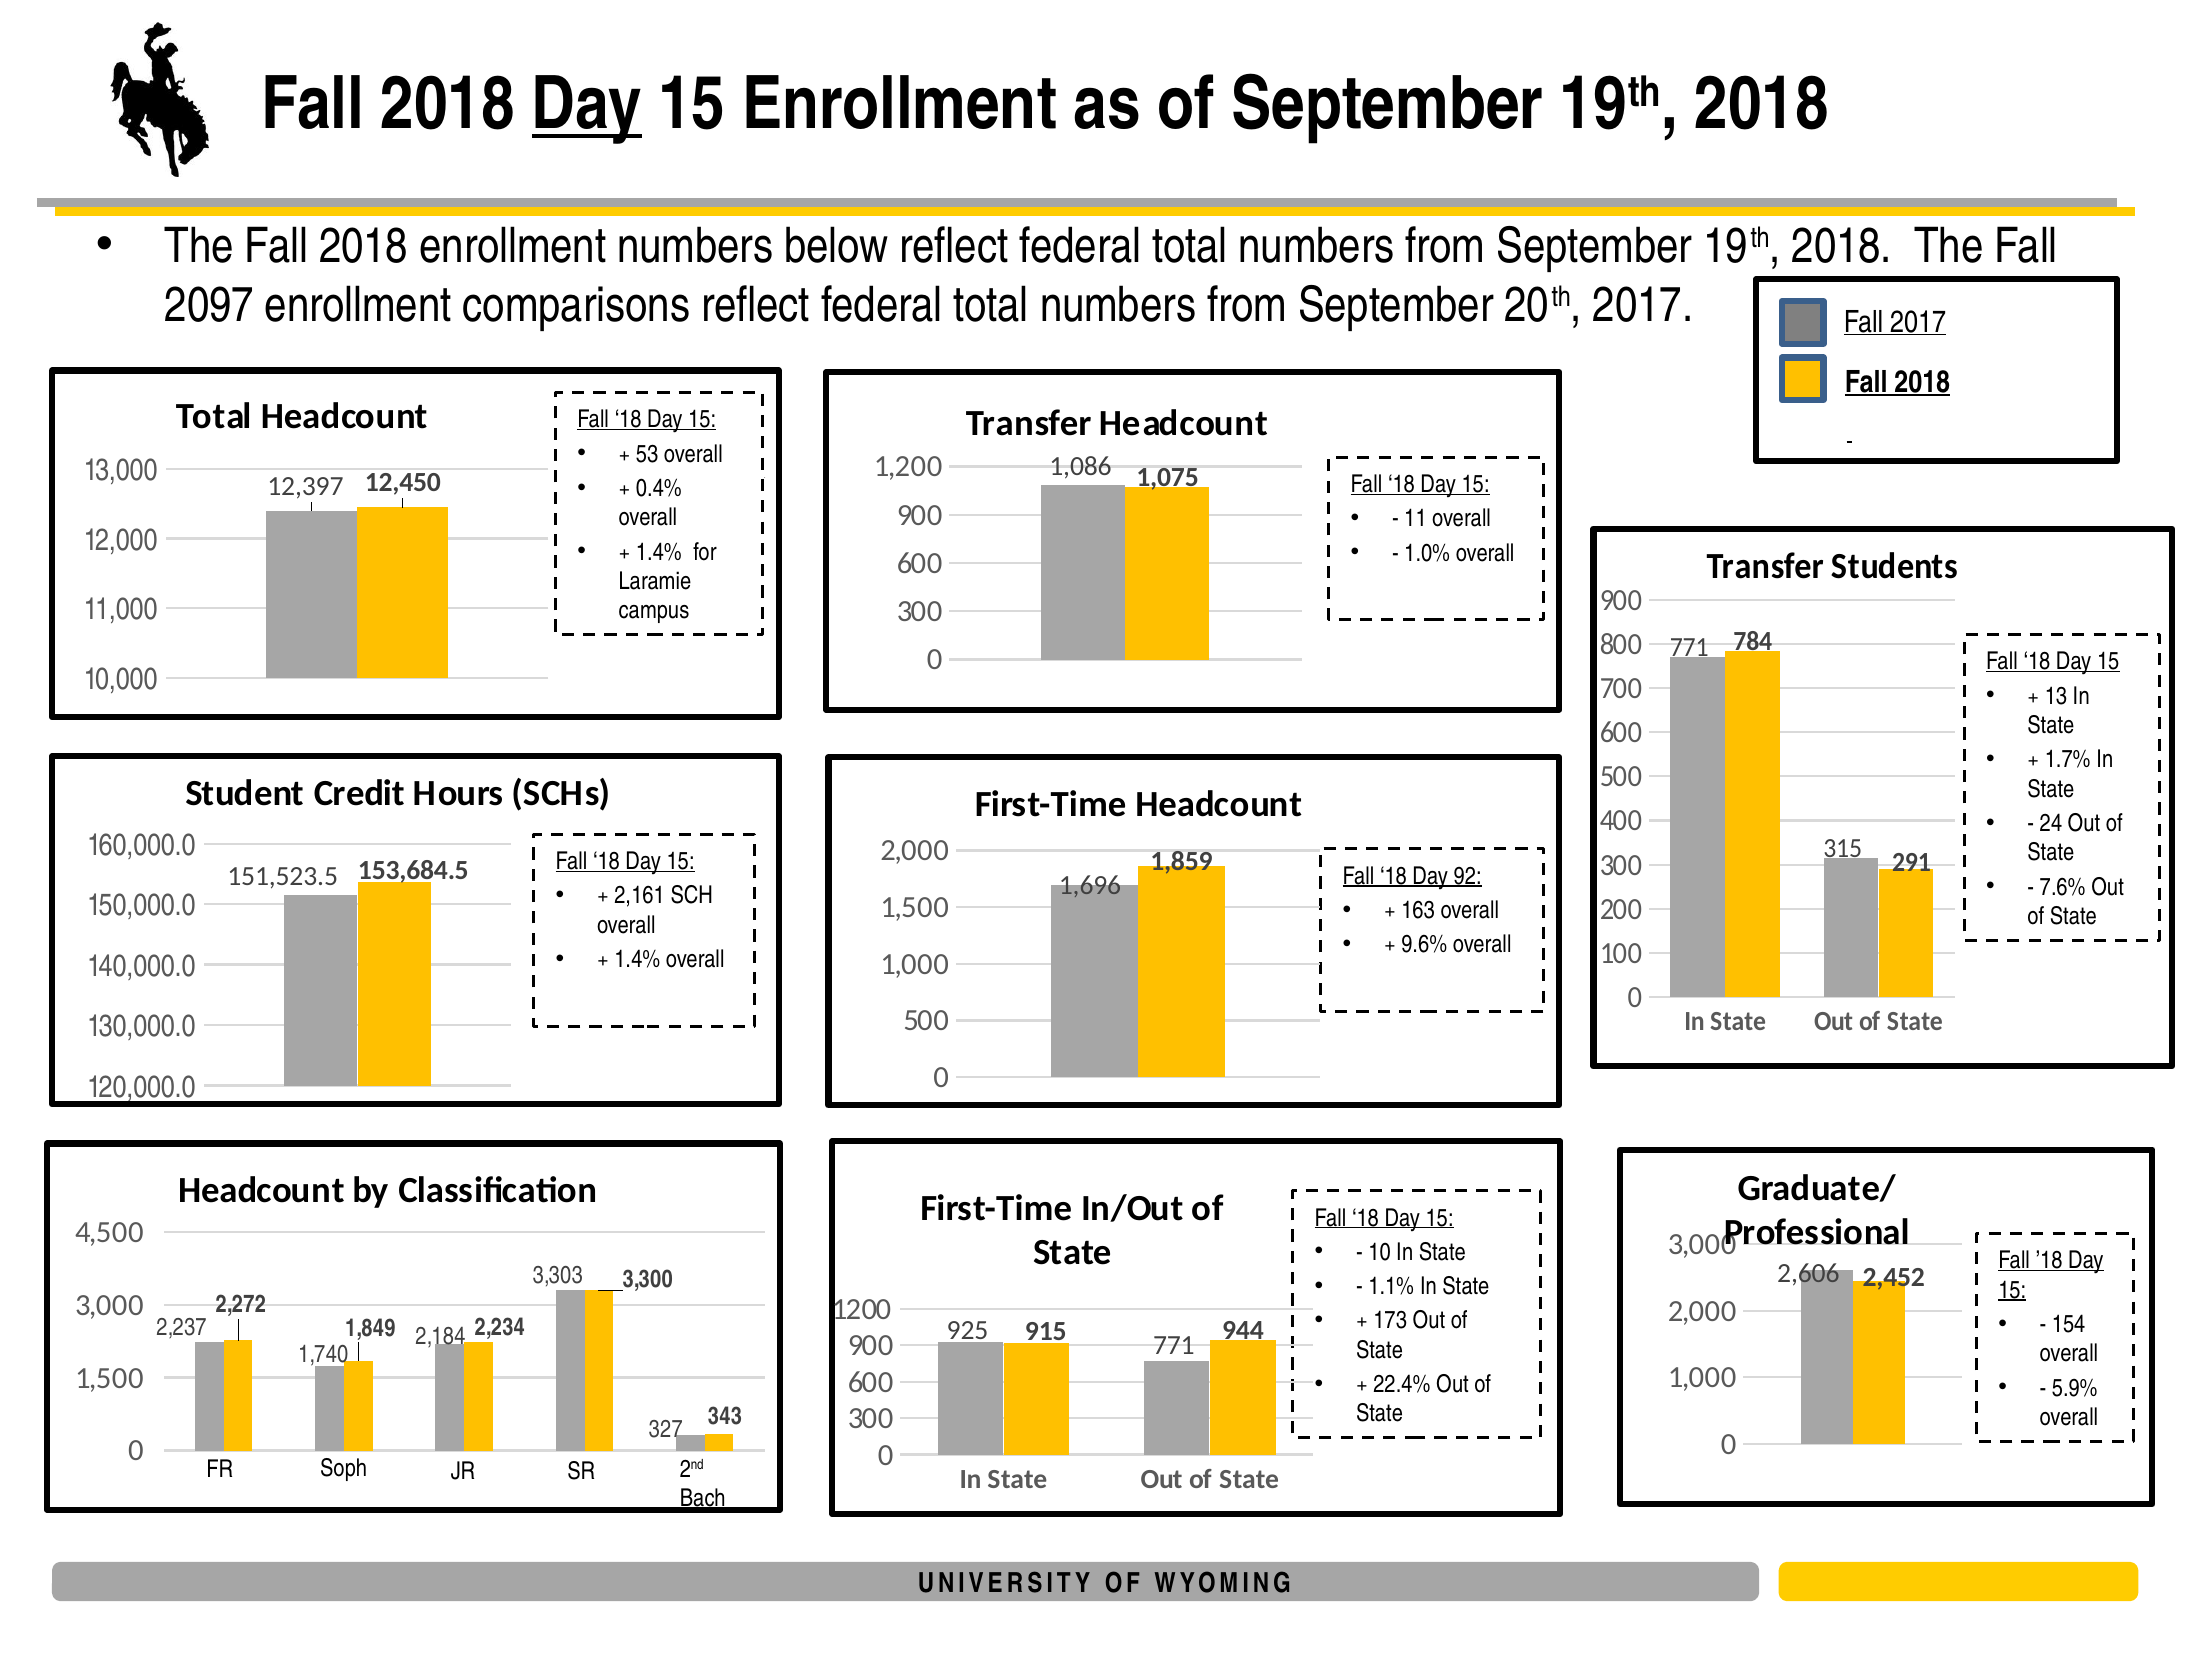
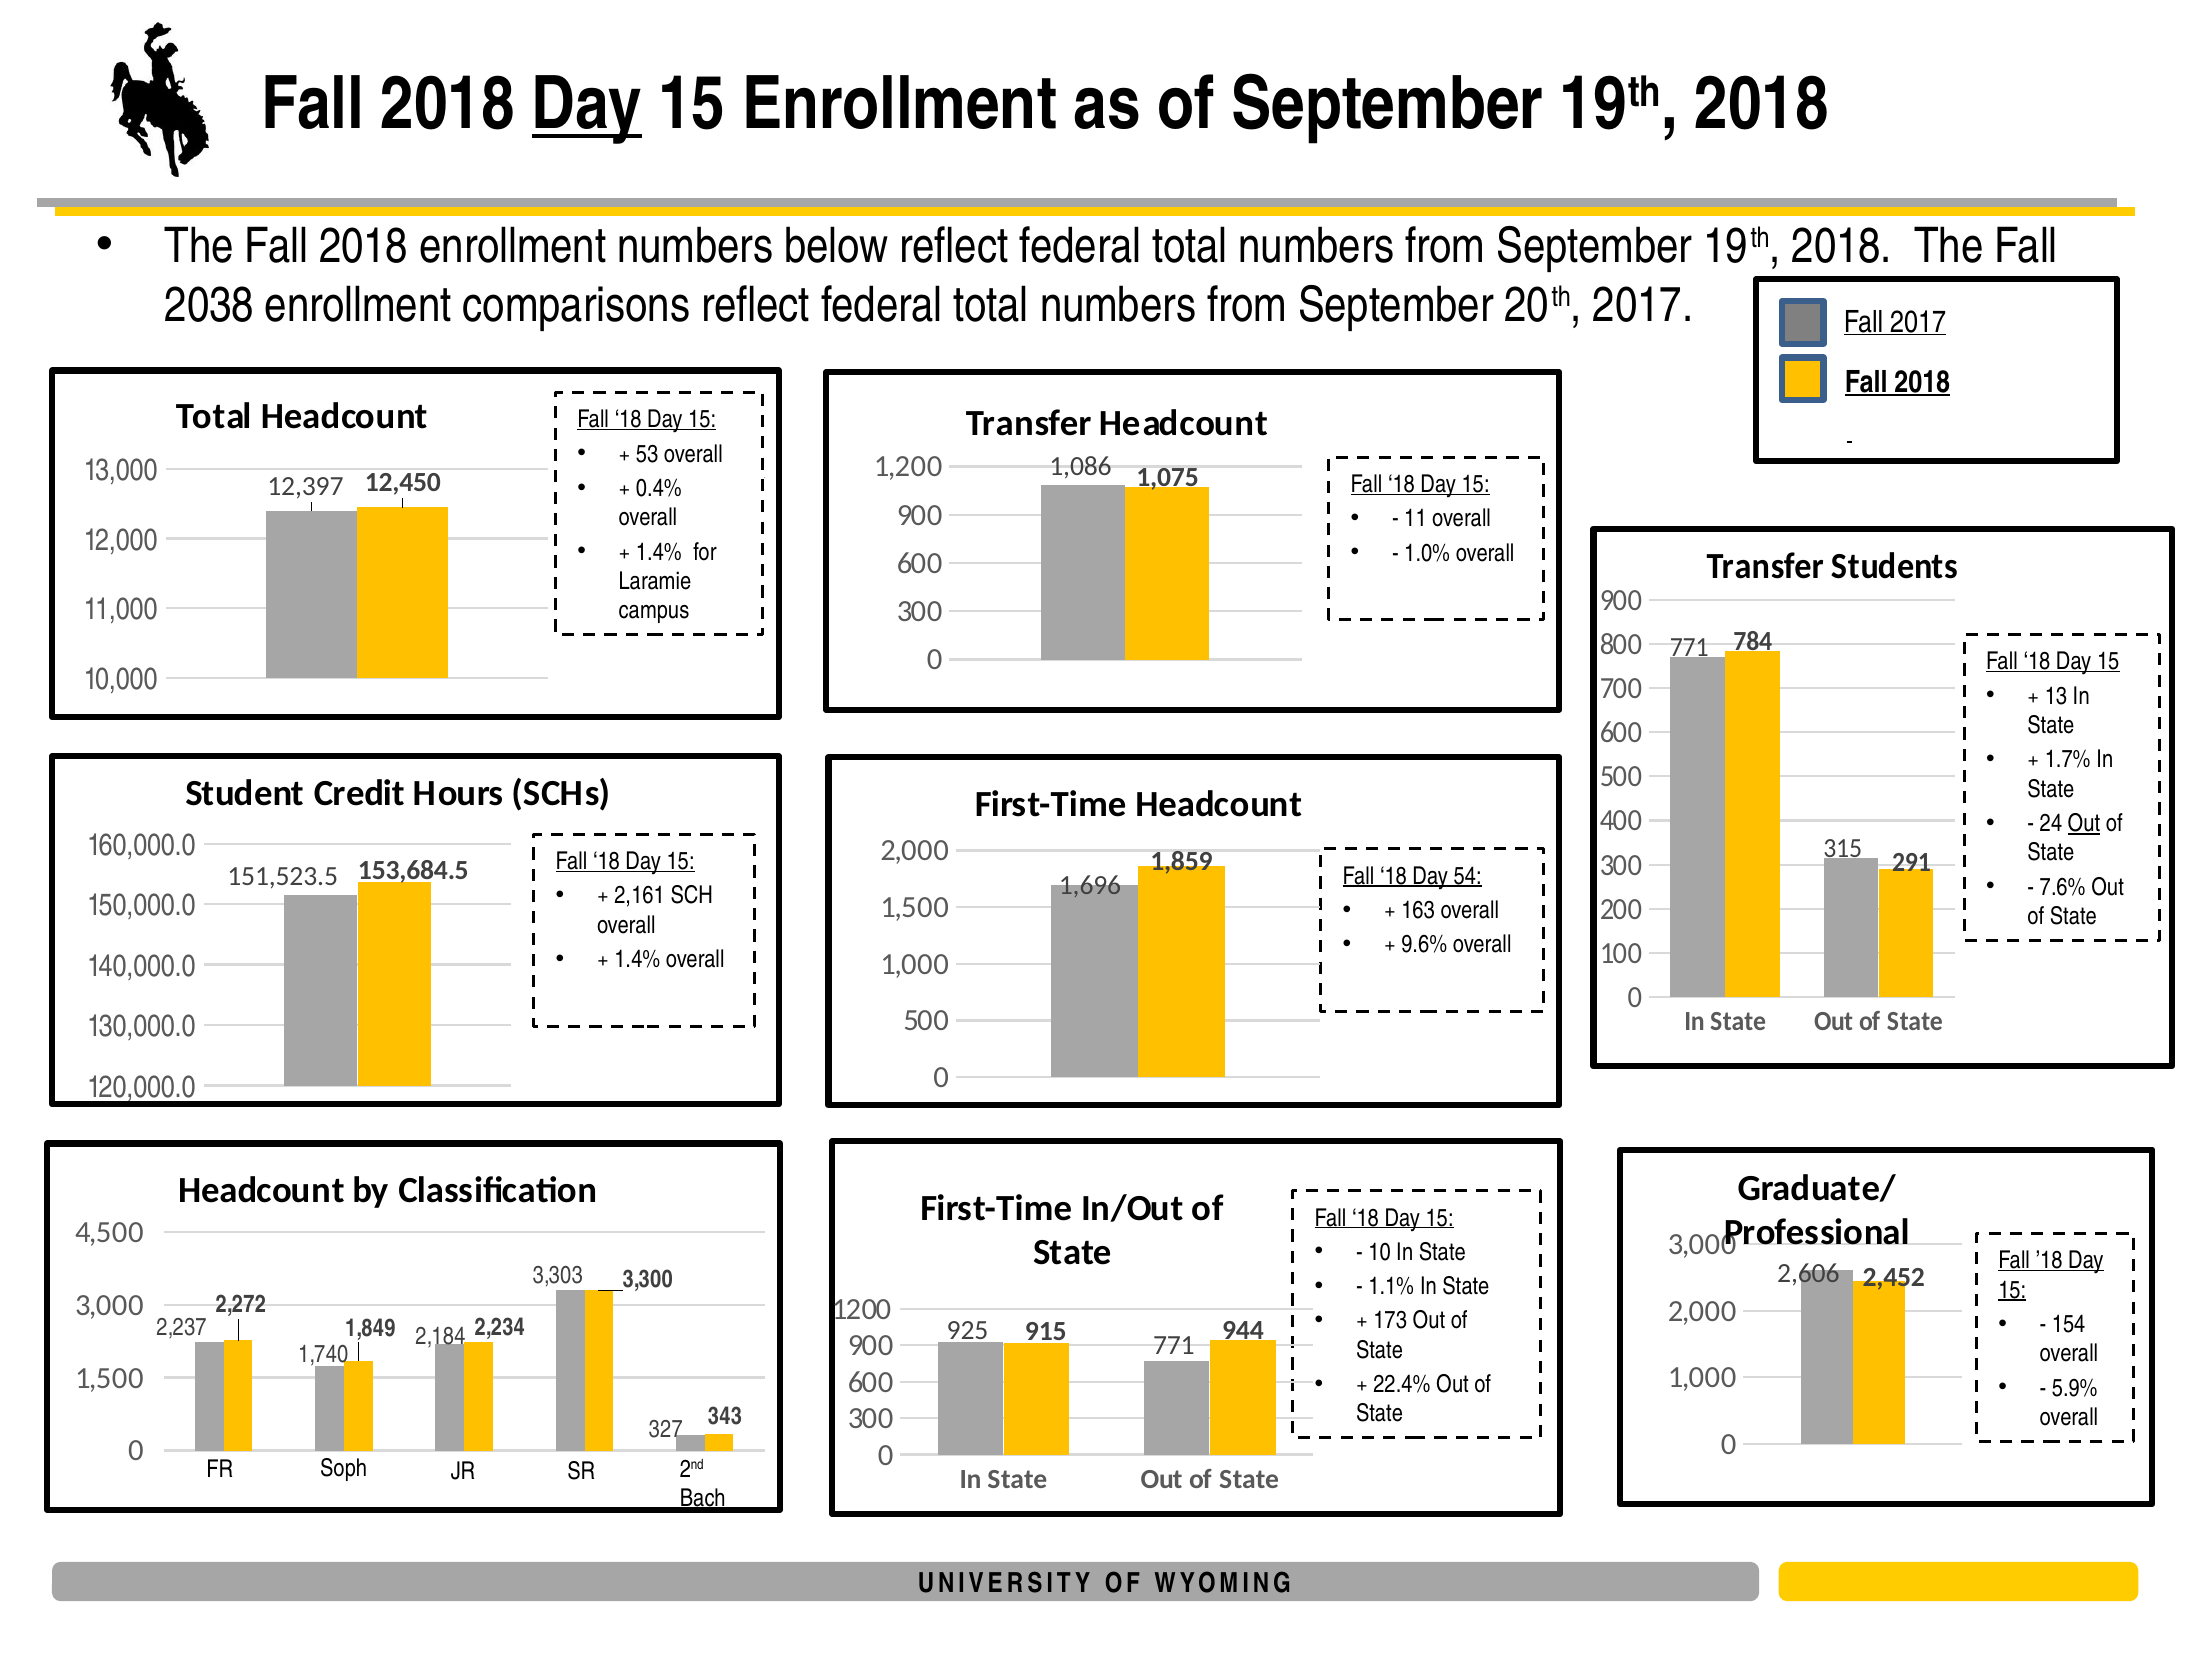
2097: 2097 -> 2038
Out at (2084, 823) underline: none -> present
92: 92 -> 54
